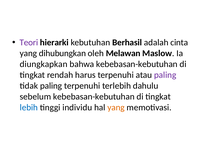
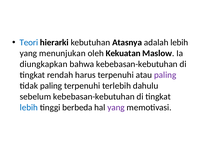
Teori colour: purple -> blue
Berhasil: Berhasil -> Atasnya
adalah cinta: cinta -> lebih
dihubungkan: dihubungkan -> menunjukan
Melawan: Melawan -> Kekuatan
individu: individu -> berbeda
yang at (116, 108) colour: orange -> purple
